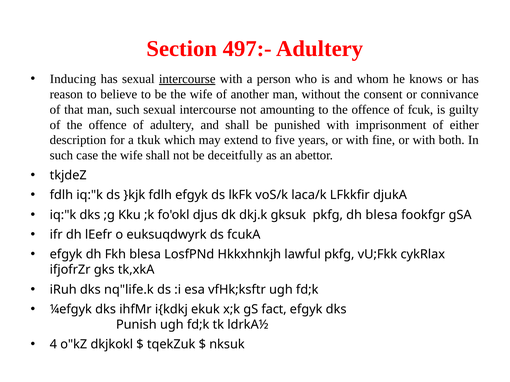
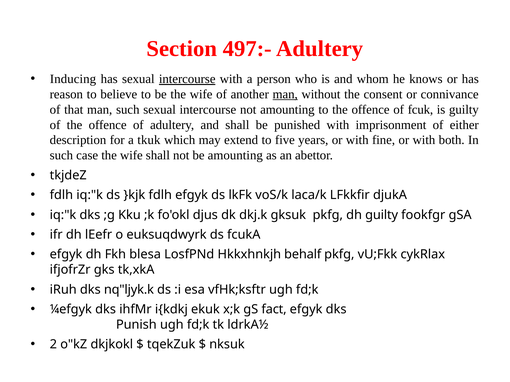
man at (285, 94) underline: none -> present
be deceitfully: deceitfully -> amounting
dh blesa: blesa -> guilty
lawful: lawful -> behalf
nq"life.k: nq"life.k -> nq"ljyk.k
4: 4 -> 2
